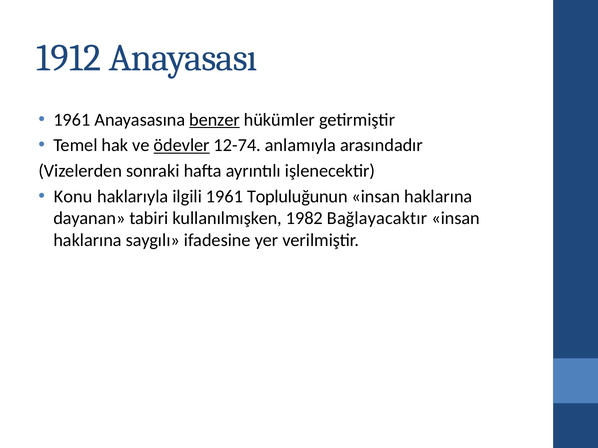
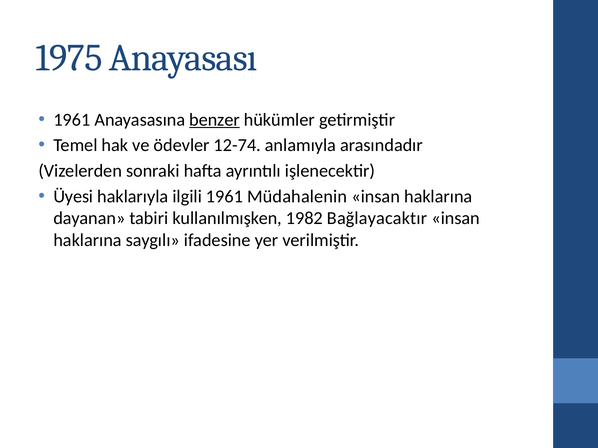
1912: 1912 -> 1975
ödevler underline: present -> none
Konu: Konu -> Üyesi
Topluluğunun: Topluluğunun -> Müdahalenin
